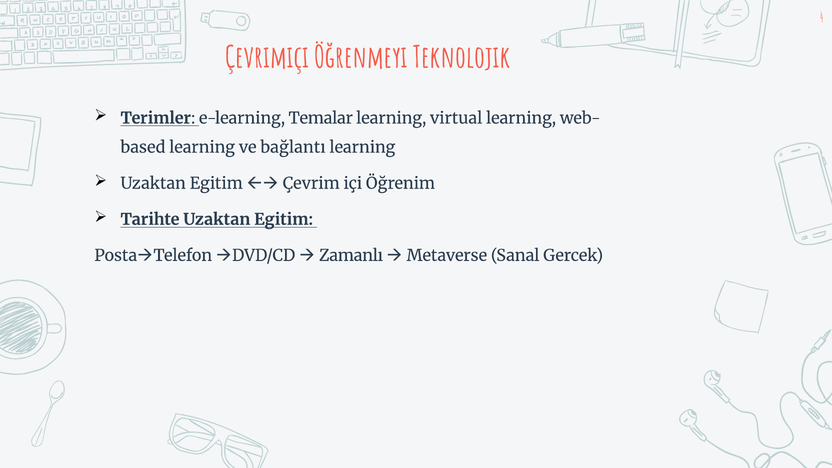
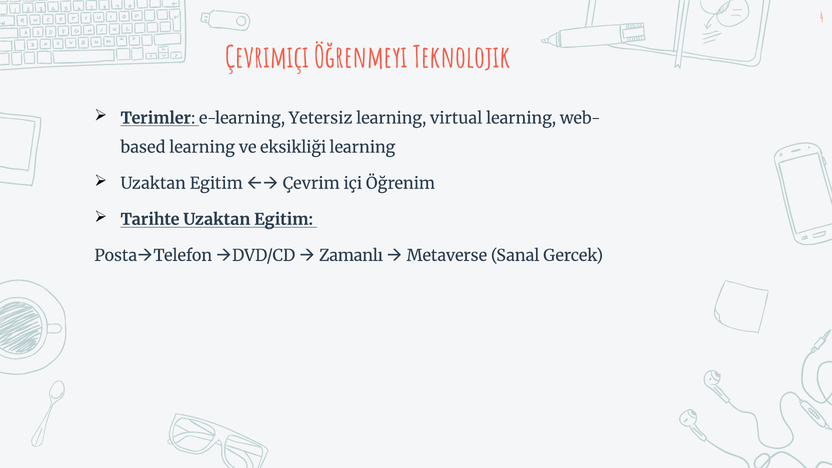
Temalar: Temalar -> Yetersiz
bağlantı: bağlantı -> eksikliği
